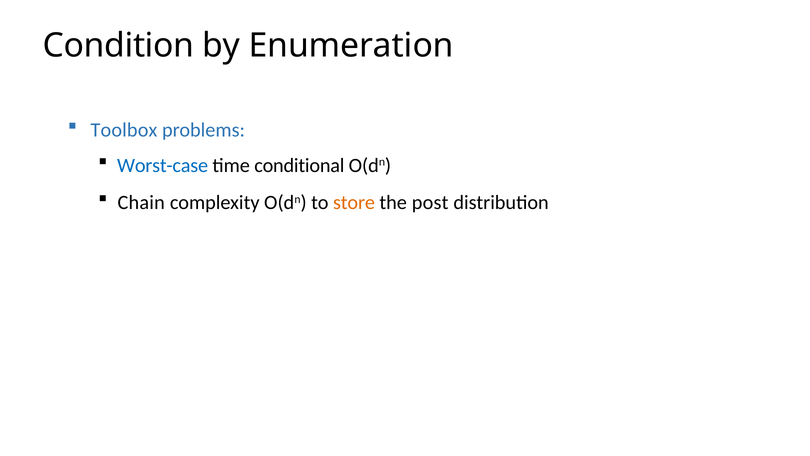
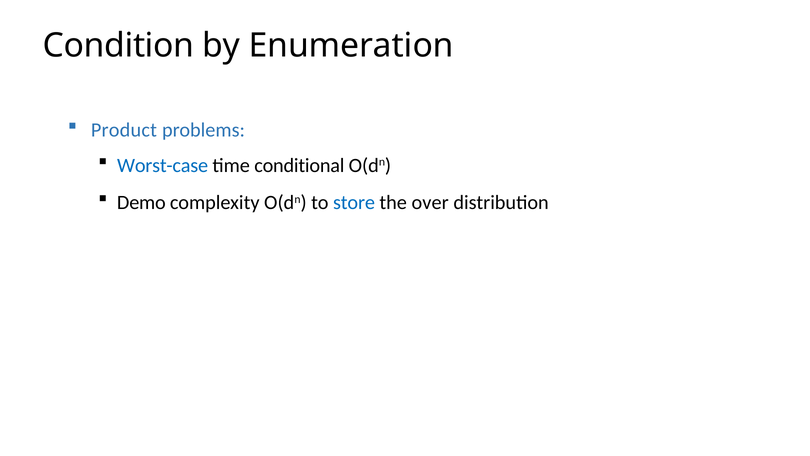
Toolbox: Toolbox -> Product
Chain: Chain -> Demo
store colour: orange -> blue
post: post -> over
